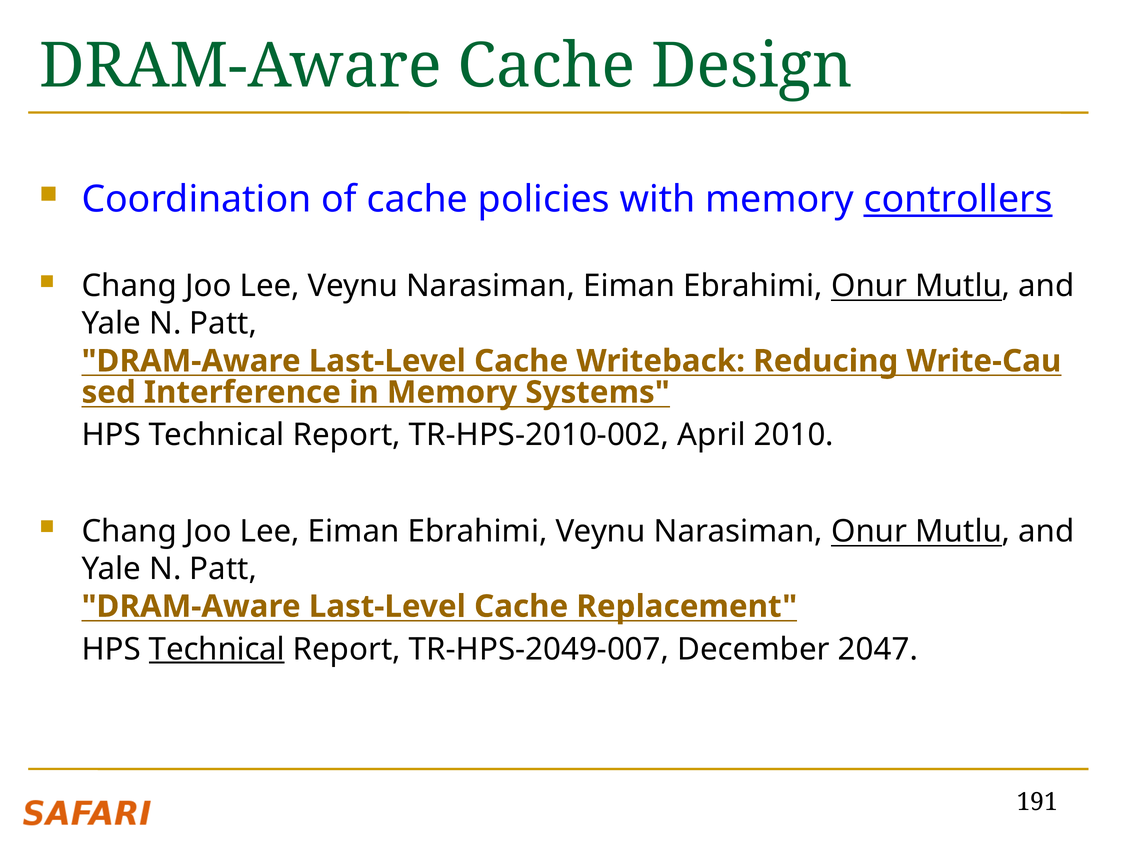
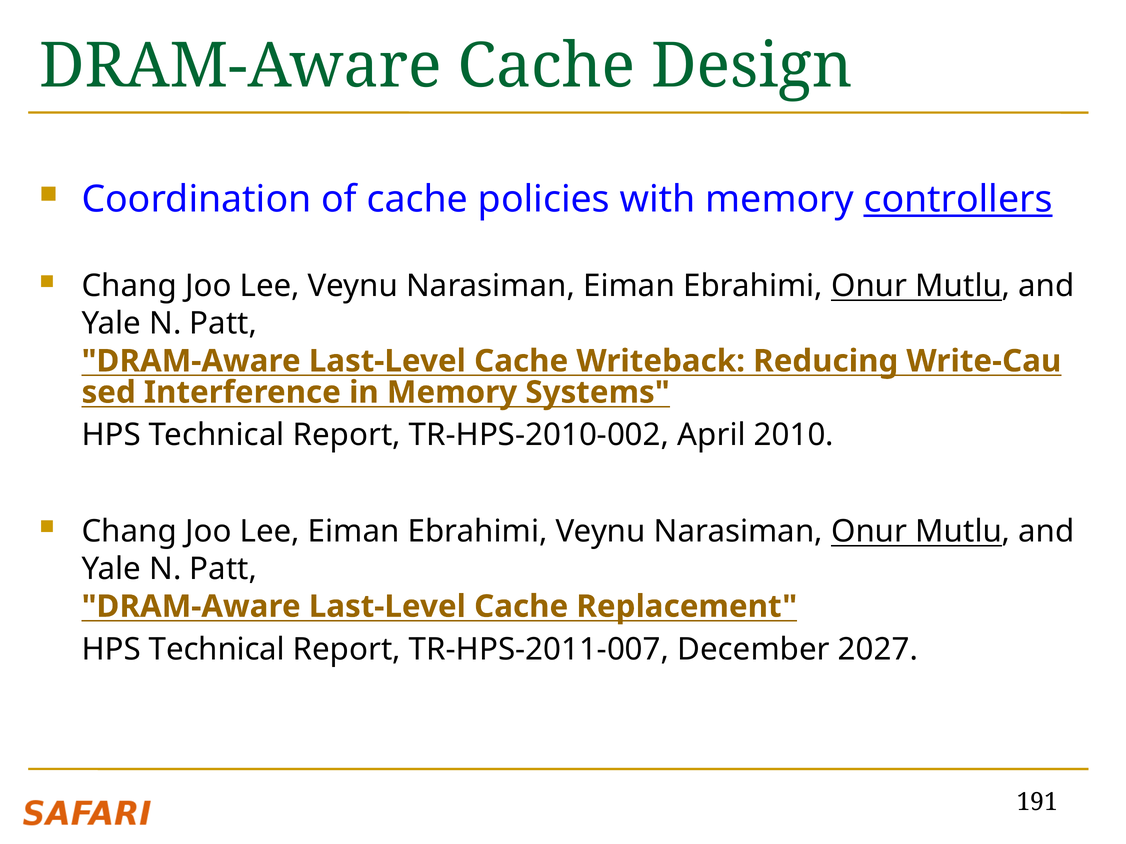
Technical at (217, 650) underline: present -> none
TR-HPS-2049-007: TR-HPS-2049-007 -> TR-HPS-2011-007
2047: 2047 -> 2027
